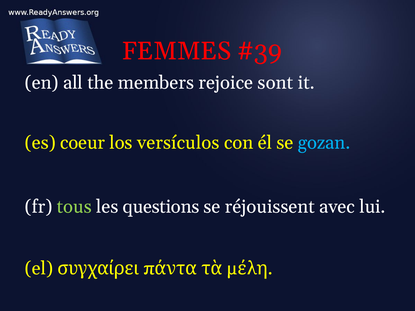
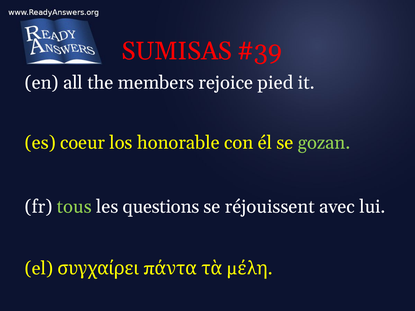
FEMMES: FEMMES -> SUMISAS
sont: sont -> pied
versículos: versículos -> honorable
gozan colour: light blue -> light green
